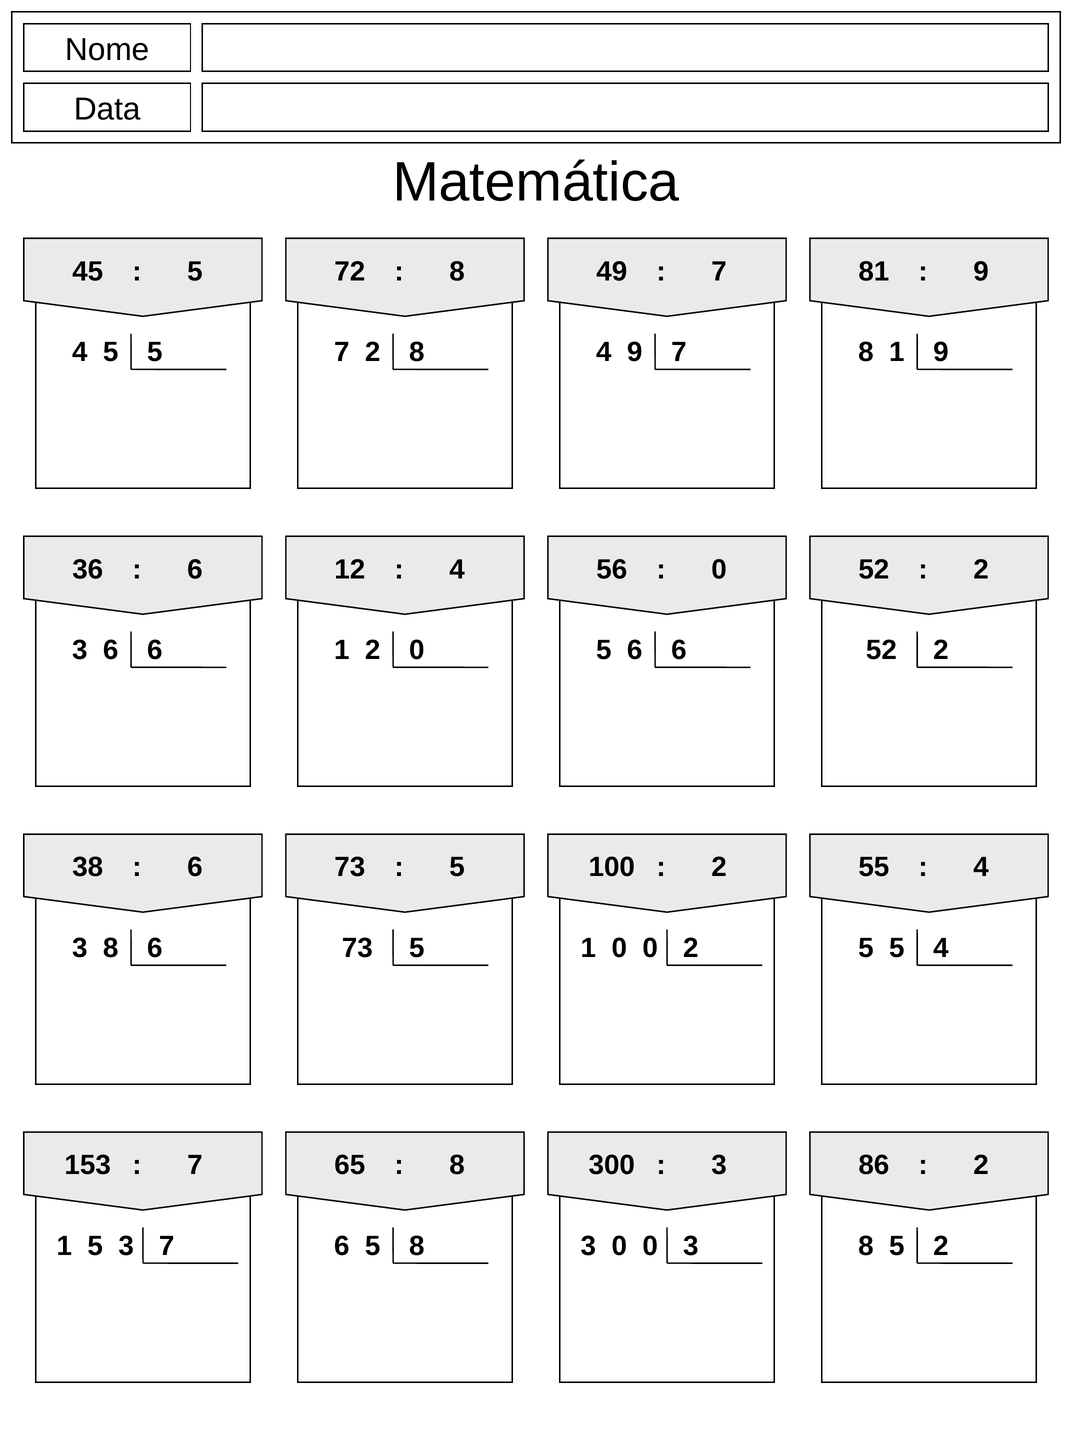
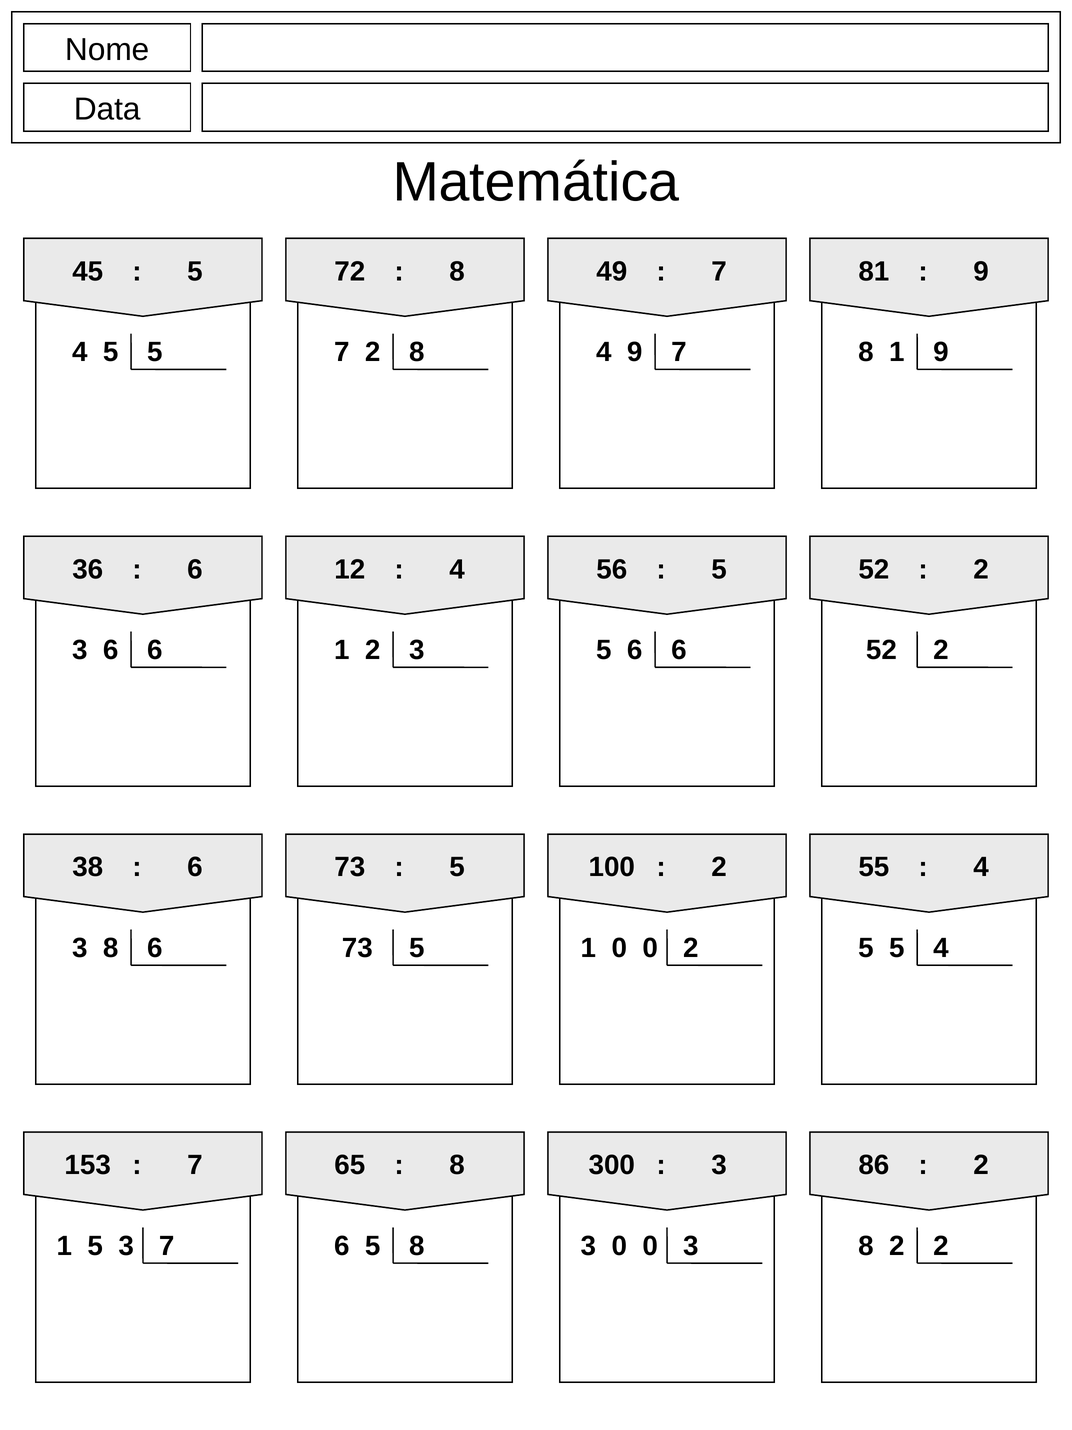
0 at (719, 569): 0 -> 5
2 0: 0 -> 3
8 5: 5 -> 2
